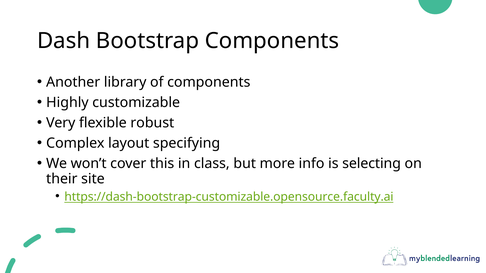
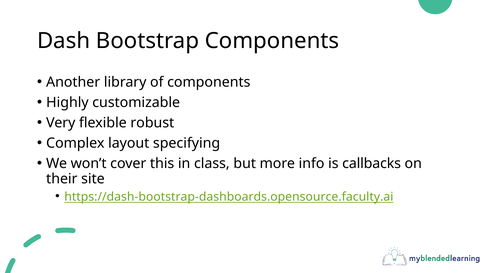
selecting: selecting -> callbacks
https://dash-bootstrap-customizable.opensource.faculty.ai: https://dash-bootstrap-customizable.opensource.faculty.ai -> https://dash-bootstrap-dashboards.opensource.faculty.ai
